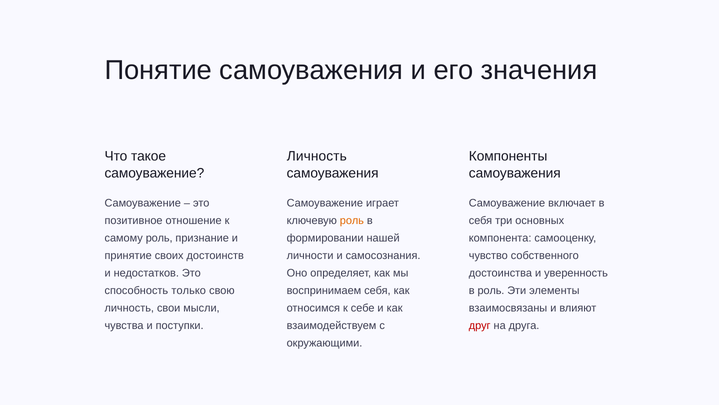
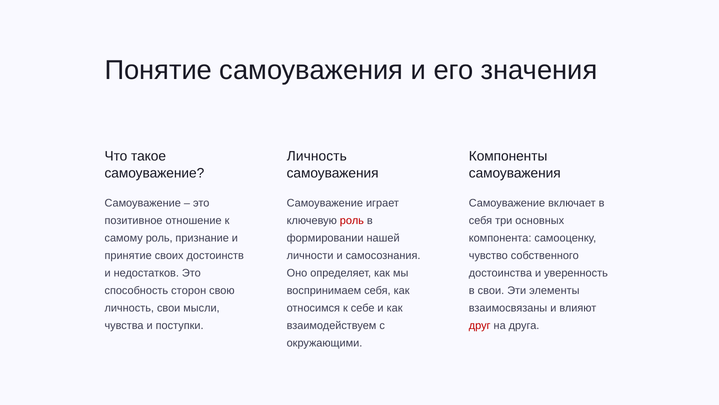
роль at (352, 220) colour: orange -> red
только: только -> сторон
в роль: роль -> свои
